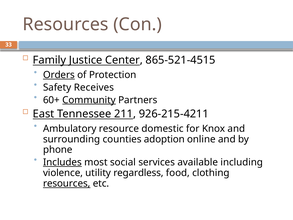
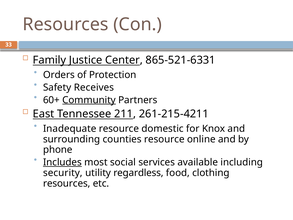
865-521-4515: 865-521-4515 -> 865-521-6331
Orders underline: present -> none
926-215-4211: 926-215-4211 -> 261-215-4211
Ambulatory: Ambulatory -> Inadequate
counties adoption: adoption -> resource
violence: violence -> security
resources at (67, 183) underline: present -> none
